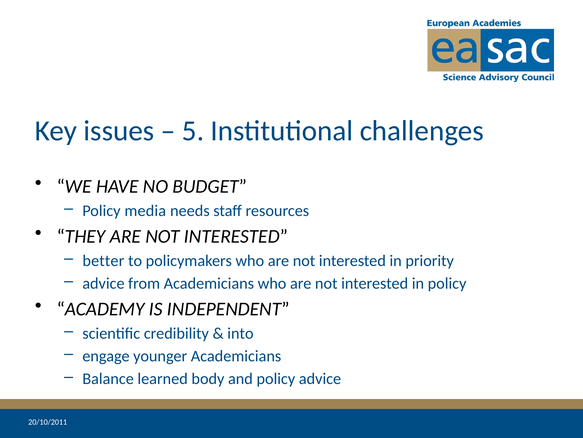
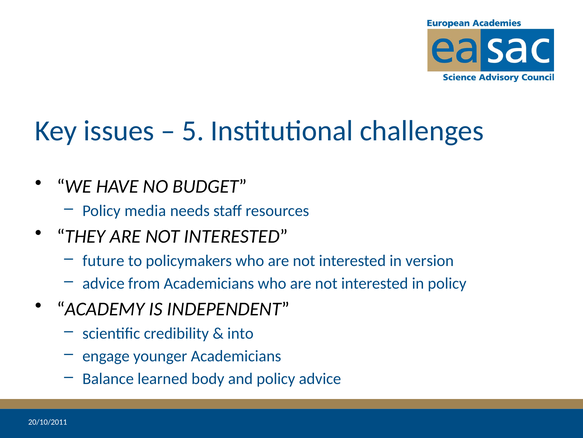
better: better -> future
priority: priority -> version
